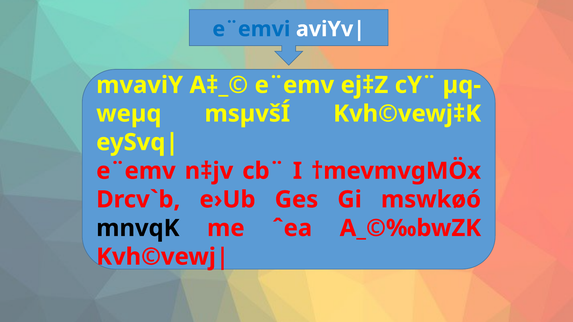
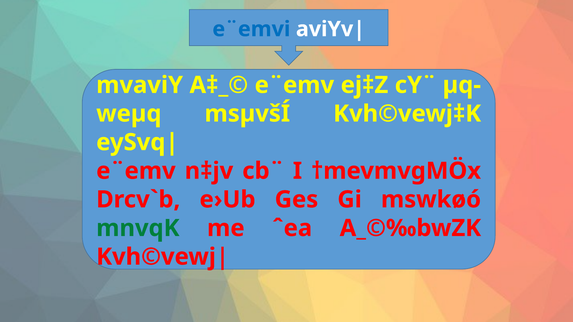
mnvqK colour: black -> green
